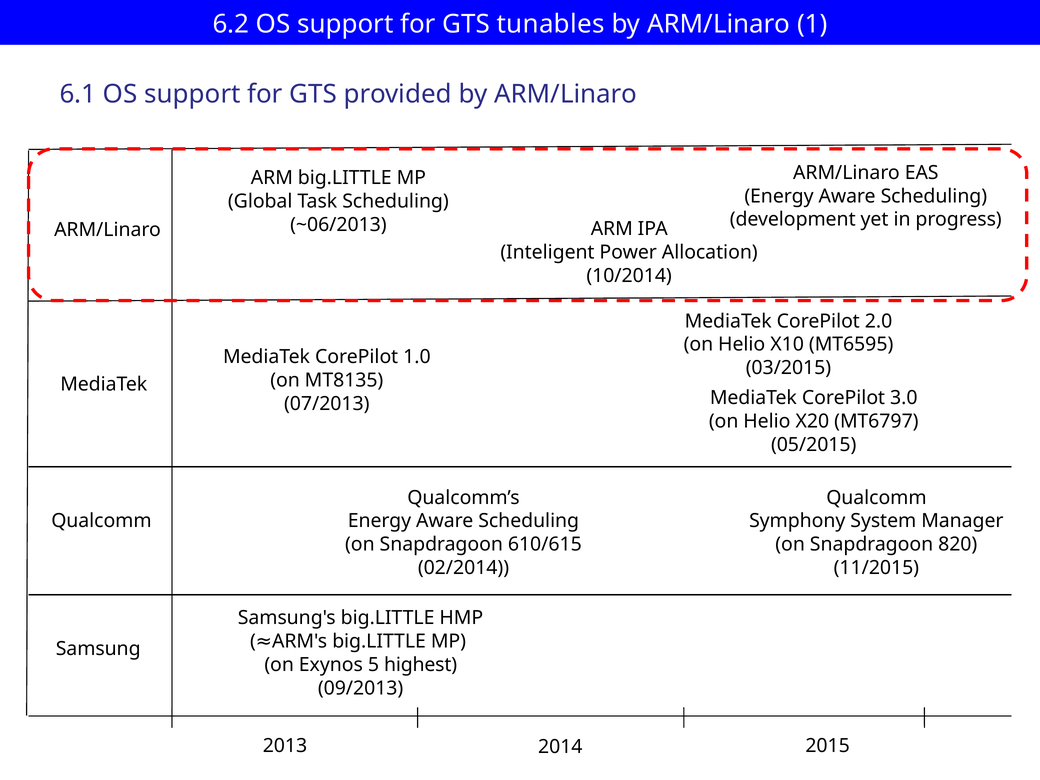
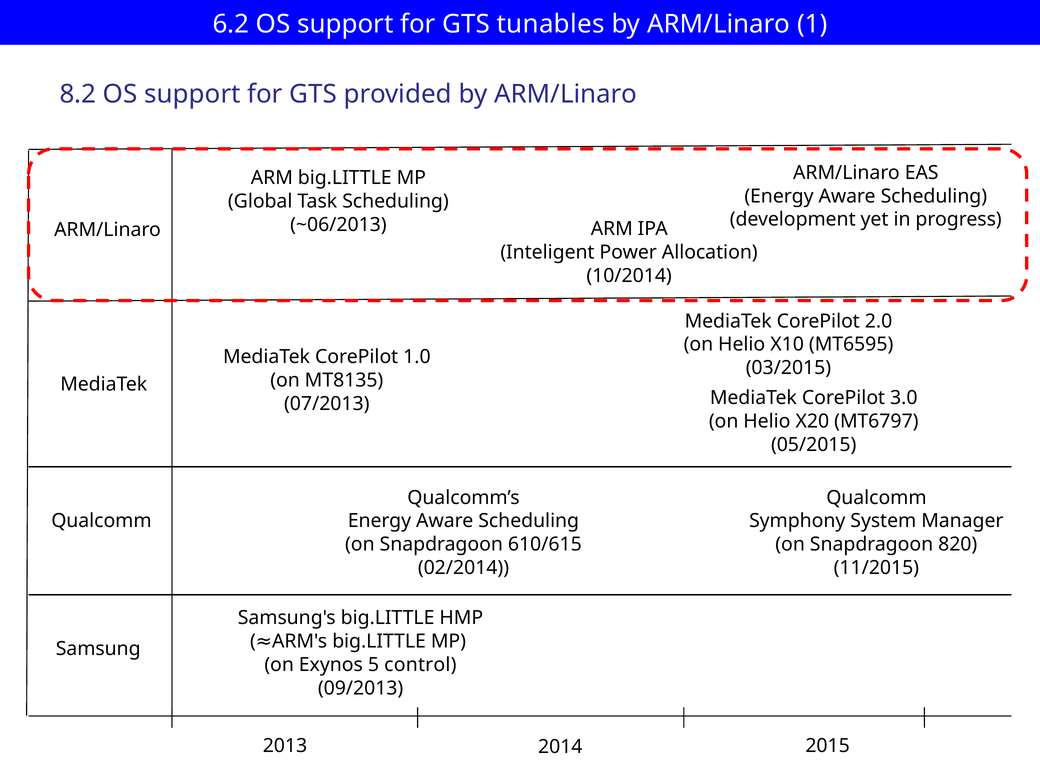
6.1: 6.1 -> 8.2
highest: highest -> control
